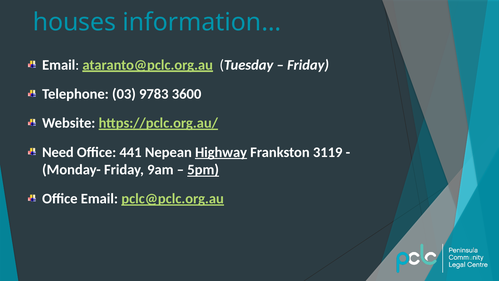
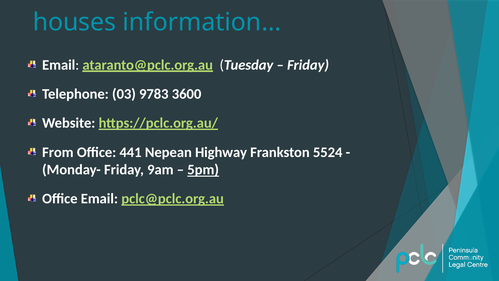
Need: Need -> From
Highway underline: present -> none
3119: 3119 -> 5524
